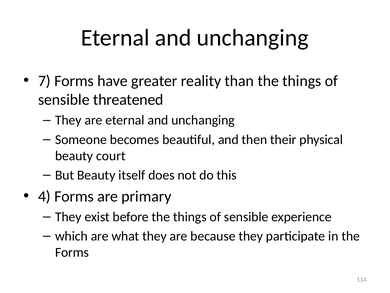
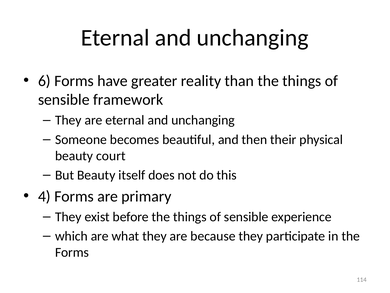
7: 7 -> 6
threatened: threatened -> framework
